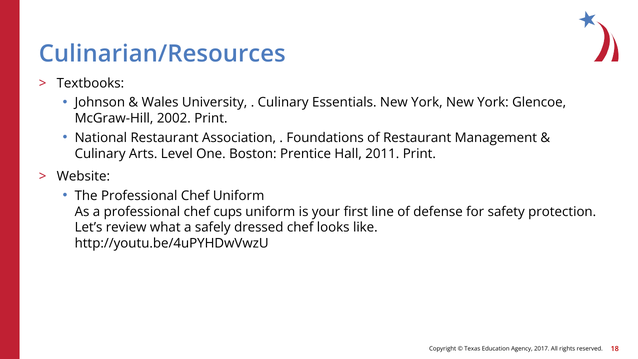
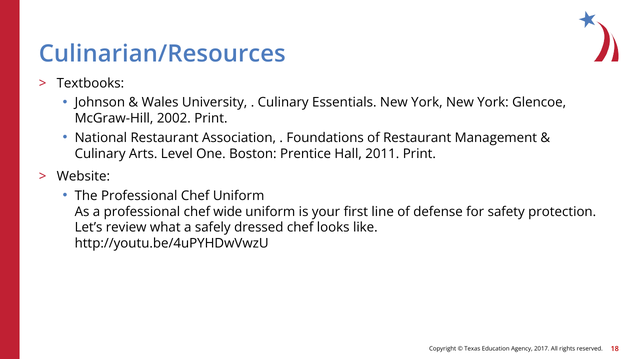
cups: cups -> wide
